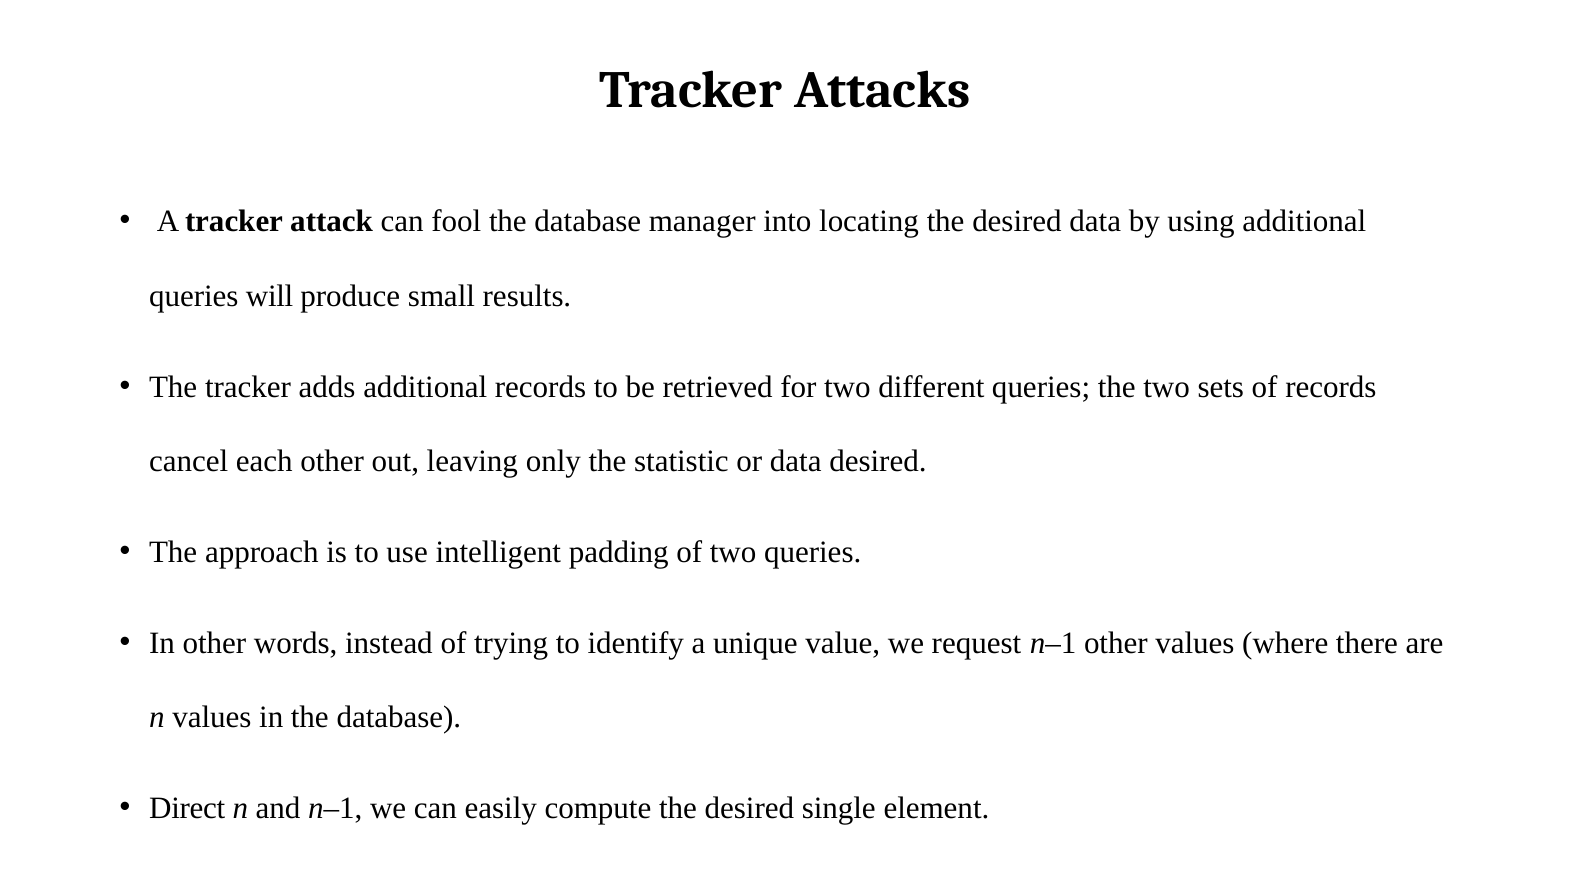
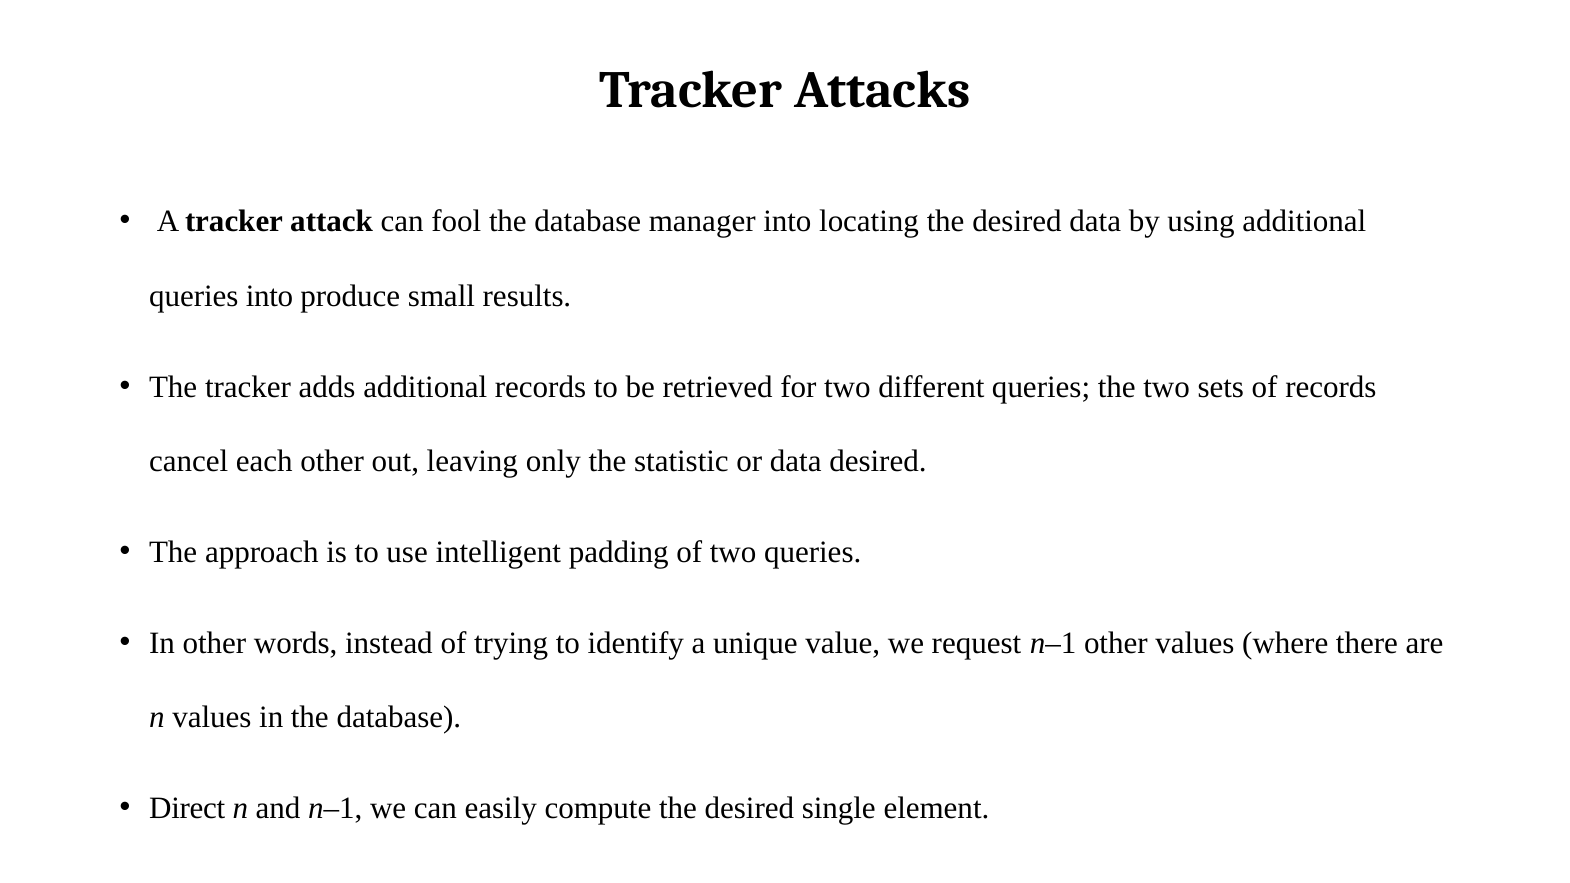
queries will: will -> into
